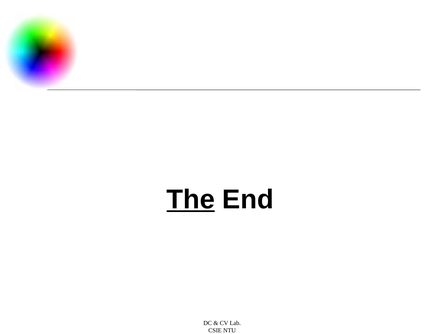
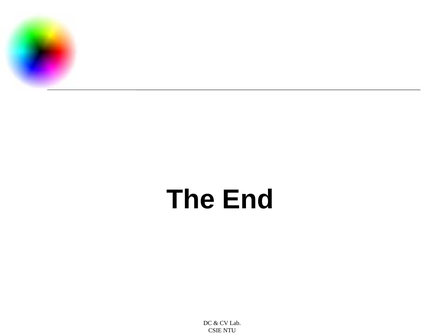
The underline: present -> none
